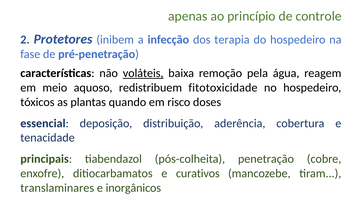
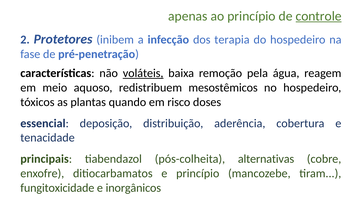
controle underline: none -> present
fitotoxicidade: fitotoxicidade -> mesostêmicos
penetração: penetração -> alternativas
e curativos: curativos -> princípio
translaminares: translaminares -> fungitoxicidade
